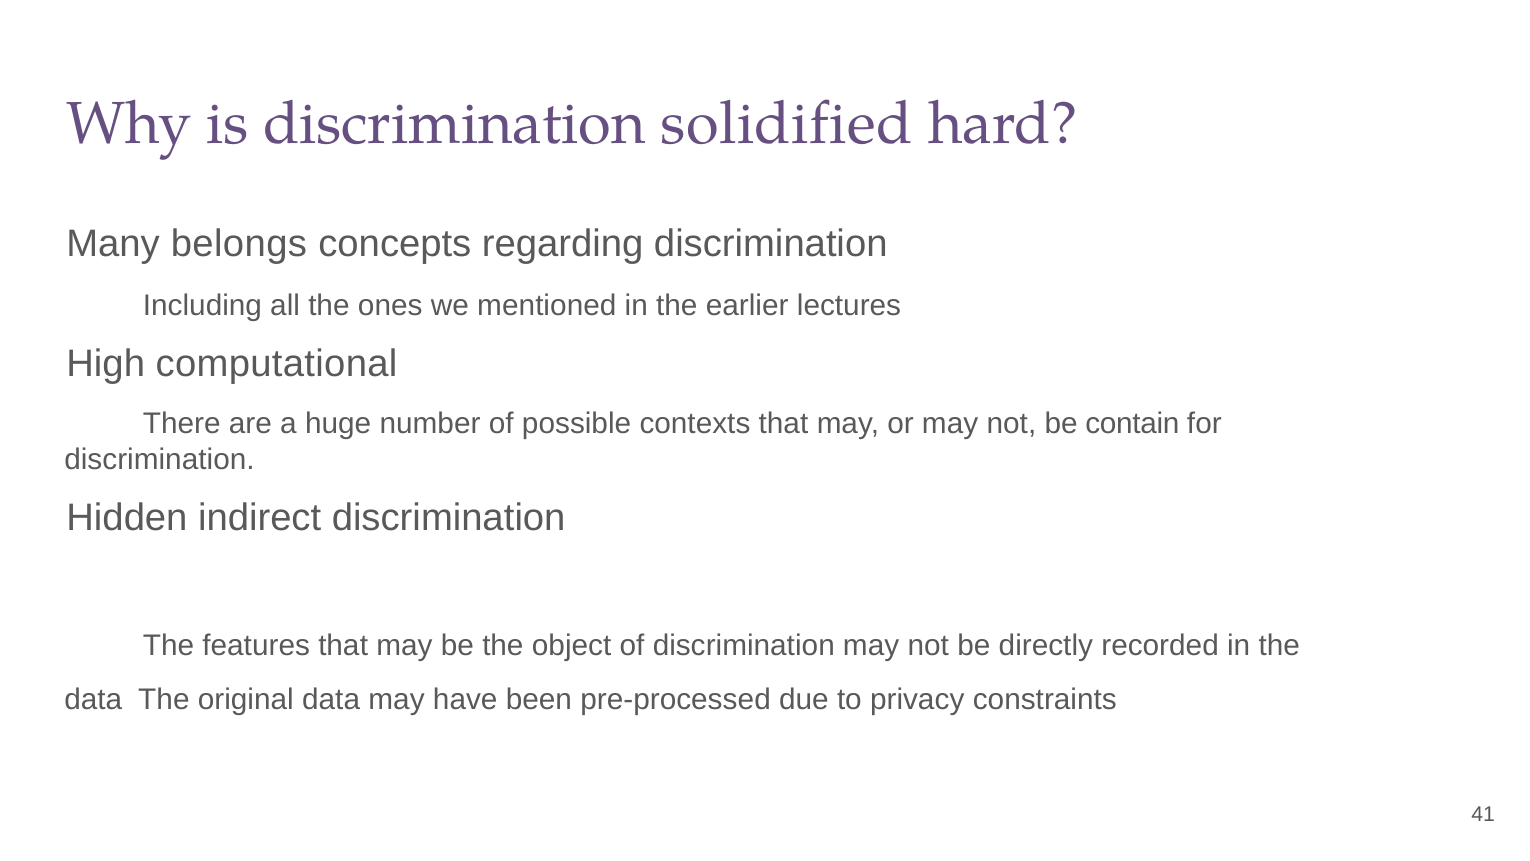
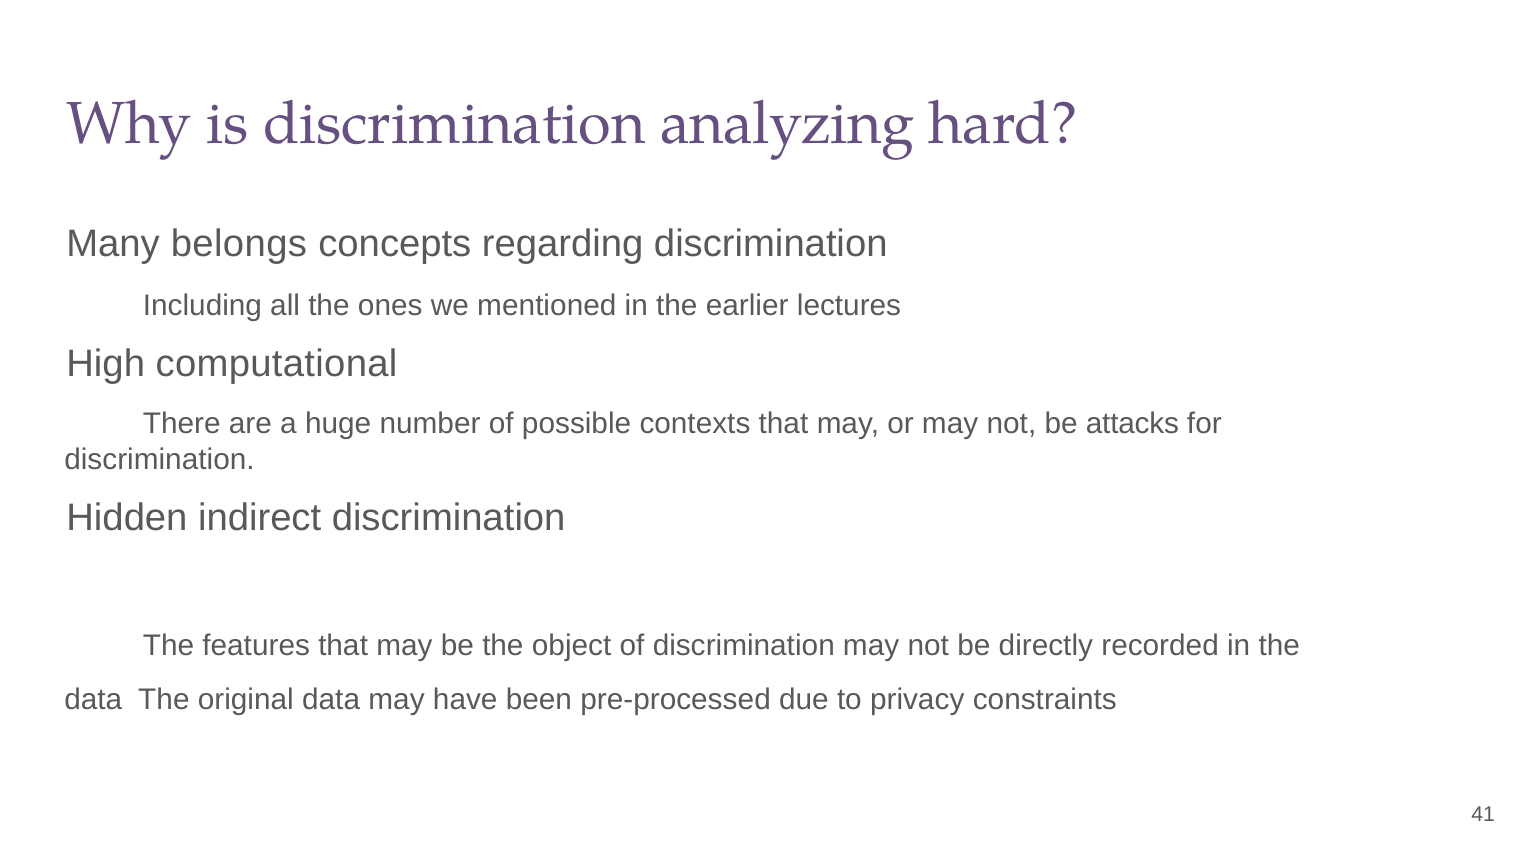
solidified: solidified -> analyzing
contain: contain -> attacks
